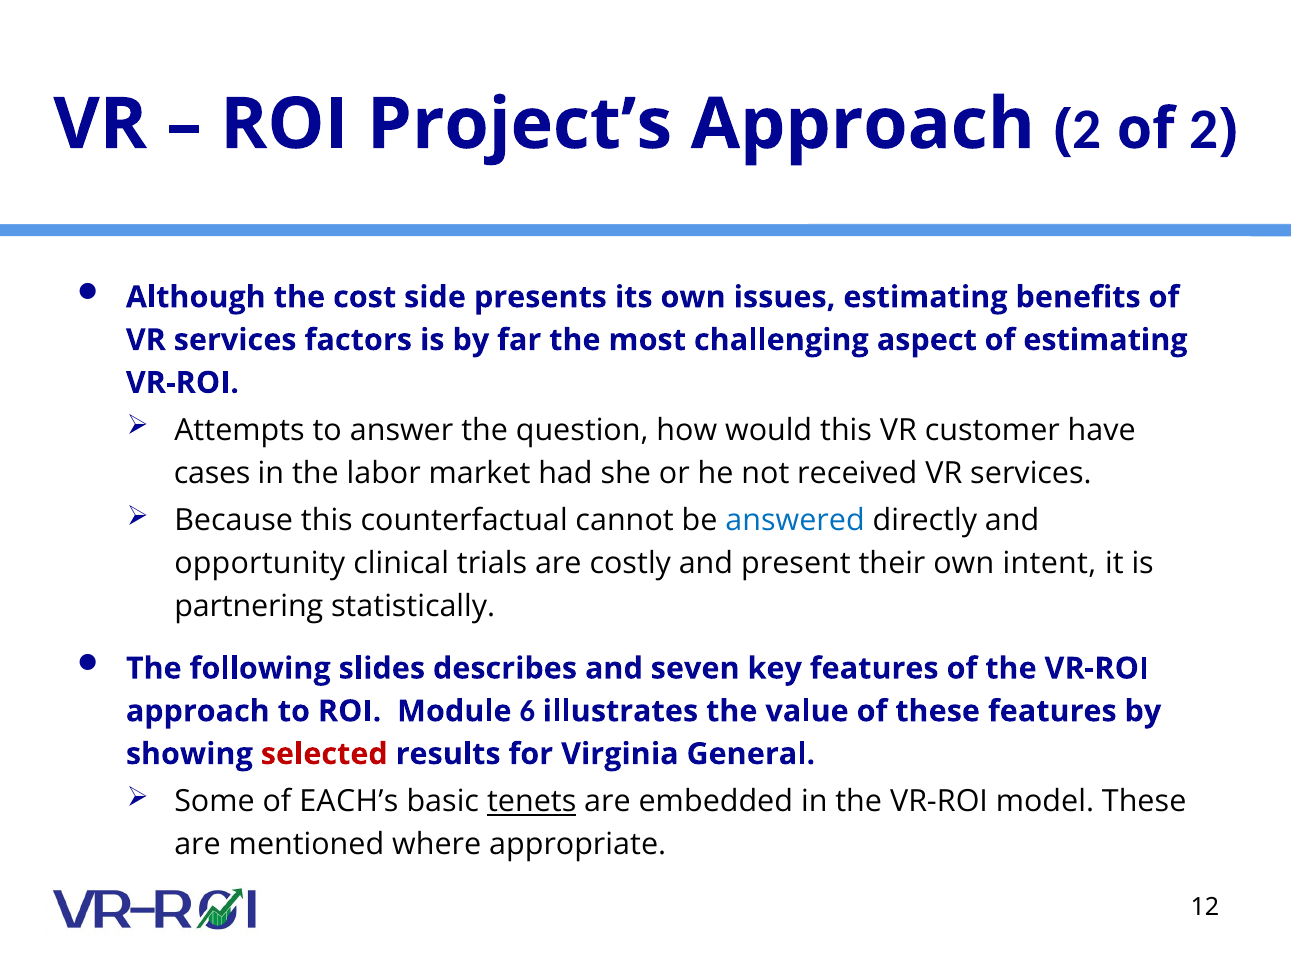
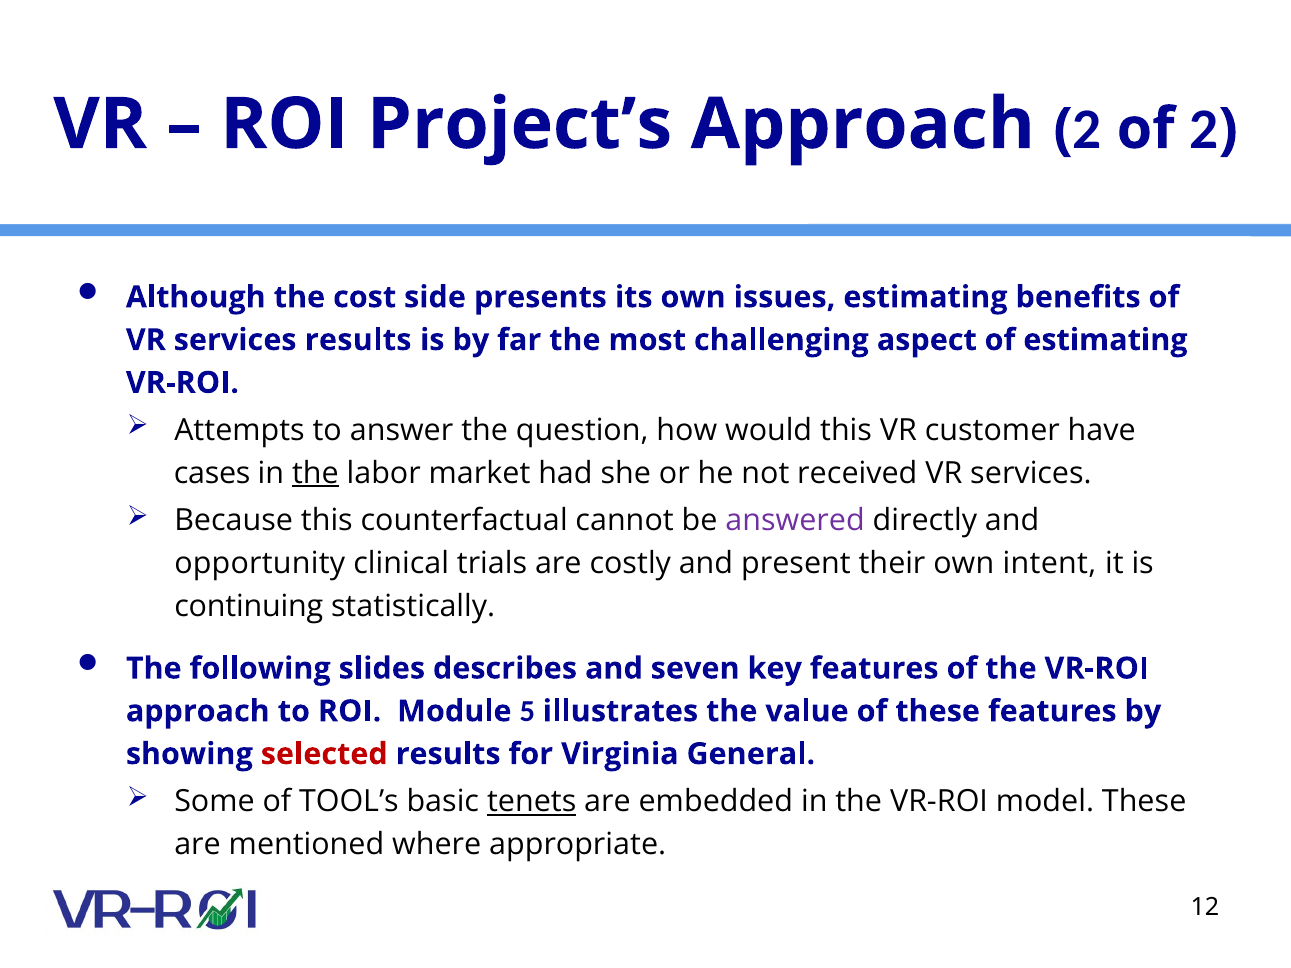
services factors: factors -> results
the at (315, 473) underline: none -> present
answered colour: blue -> purple
partnering: partnering -> continuing
6: 6 -> 5
EACH’s: EACH’s -> TOOL’s
